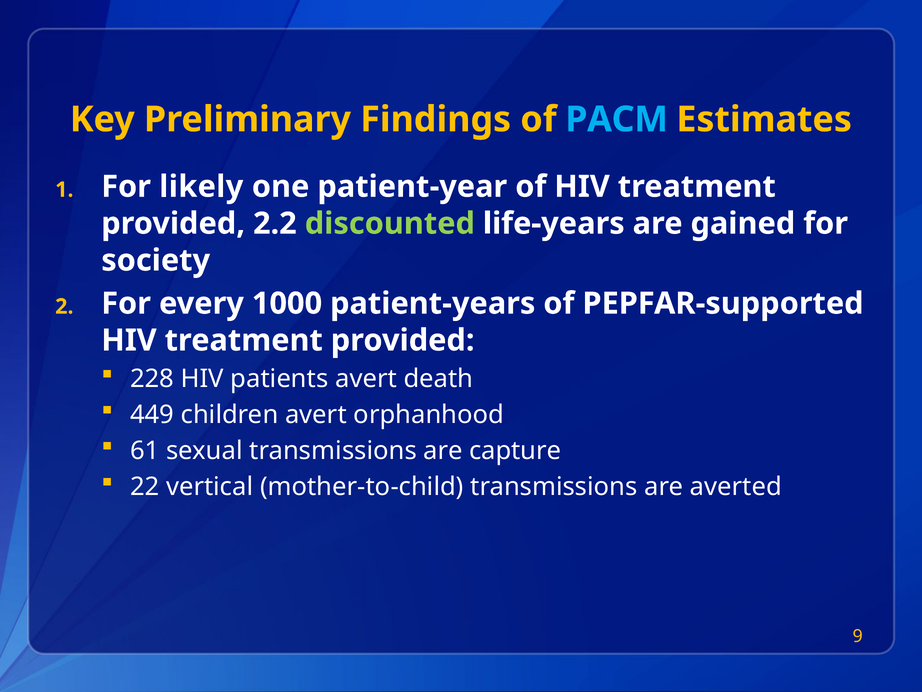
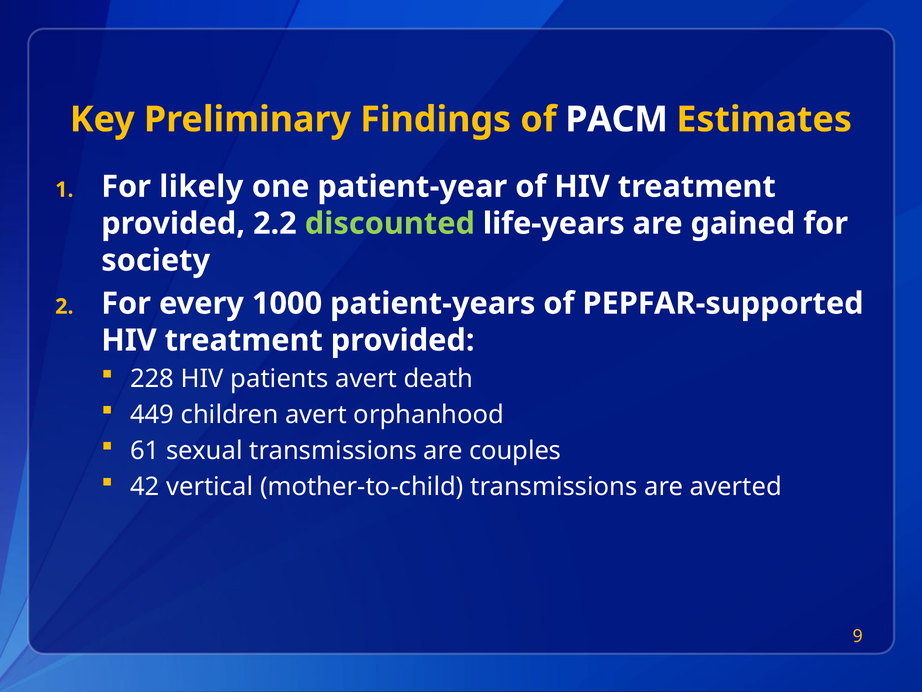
PACM colour: light blue -> white
capture: capture -> couples
22: 22 -> 42
